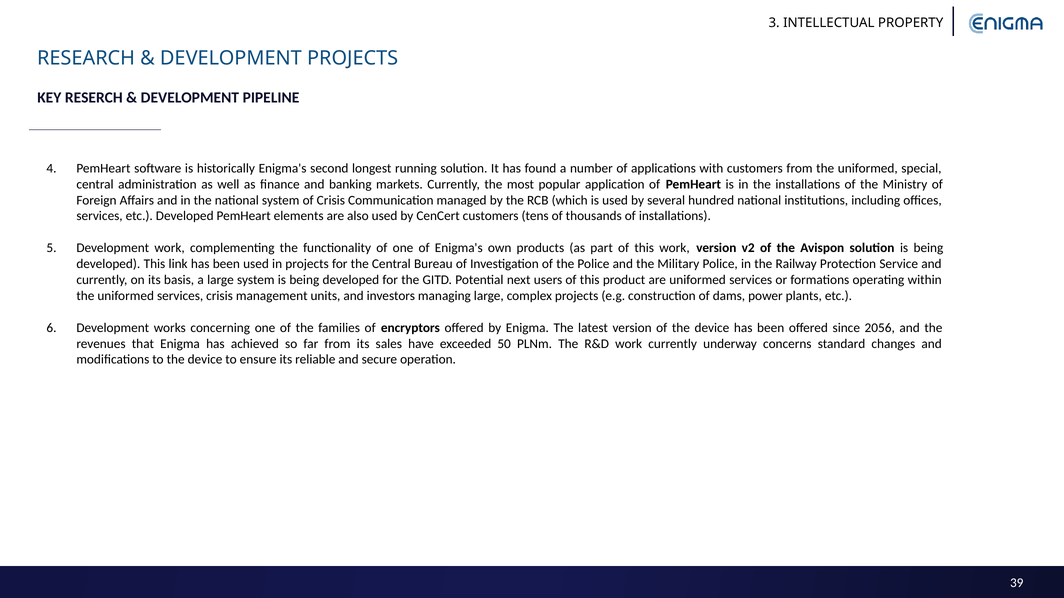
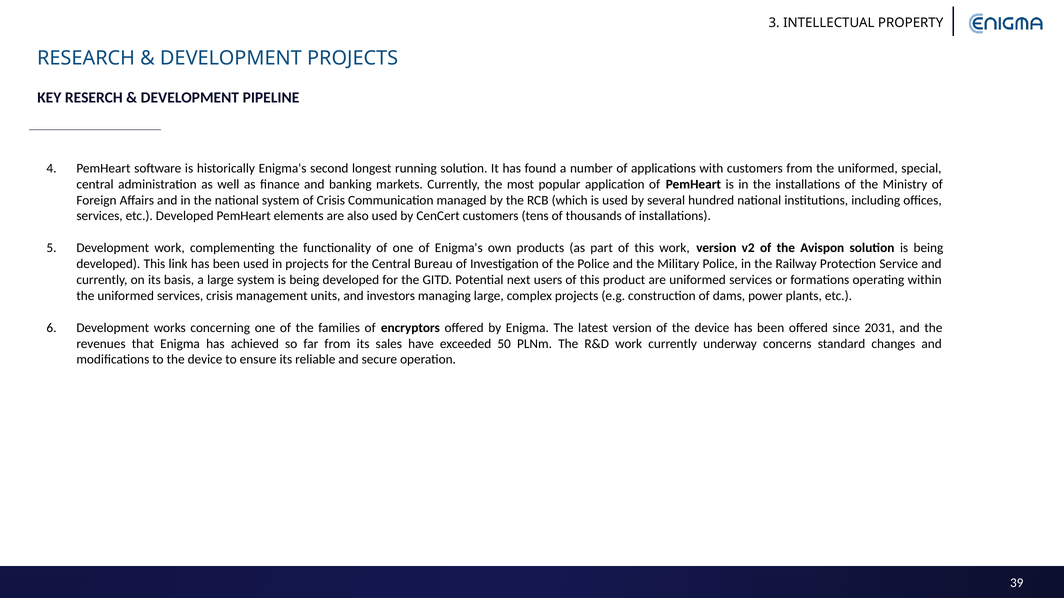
2056: 2056 -> 2031
